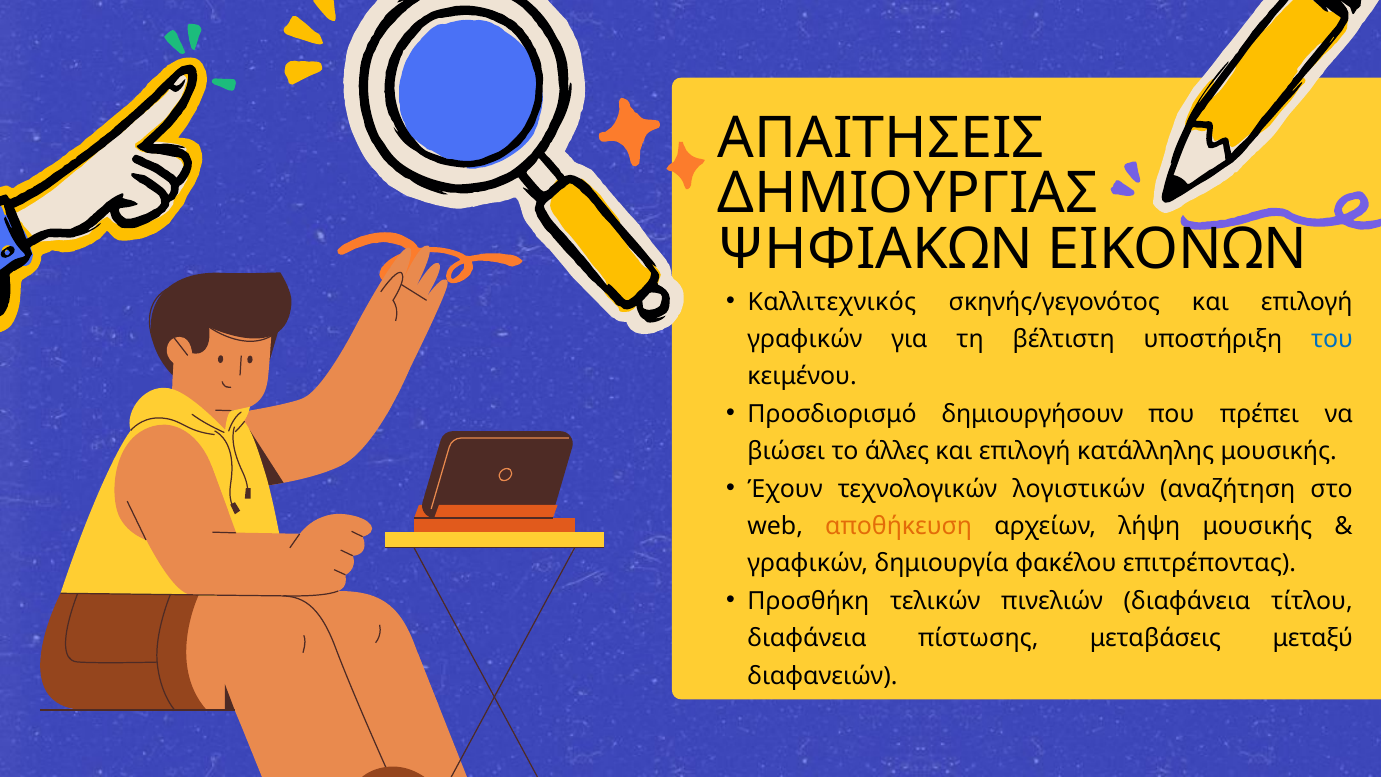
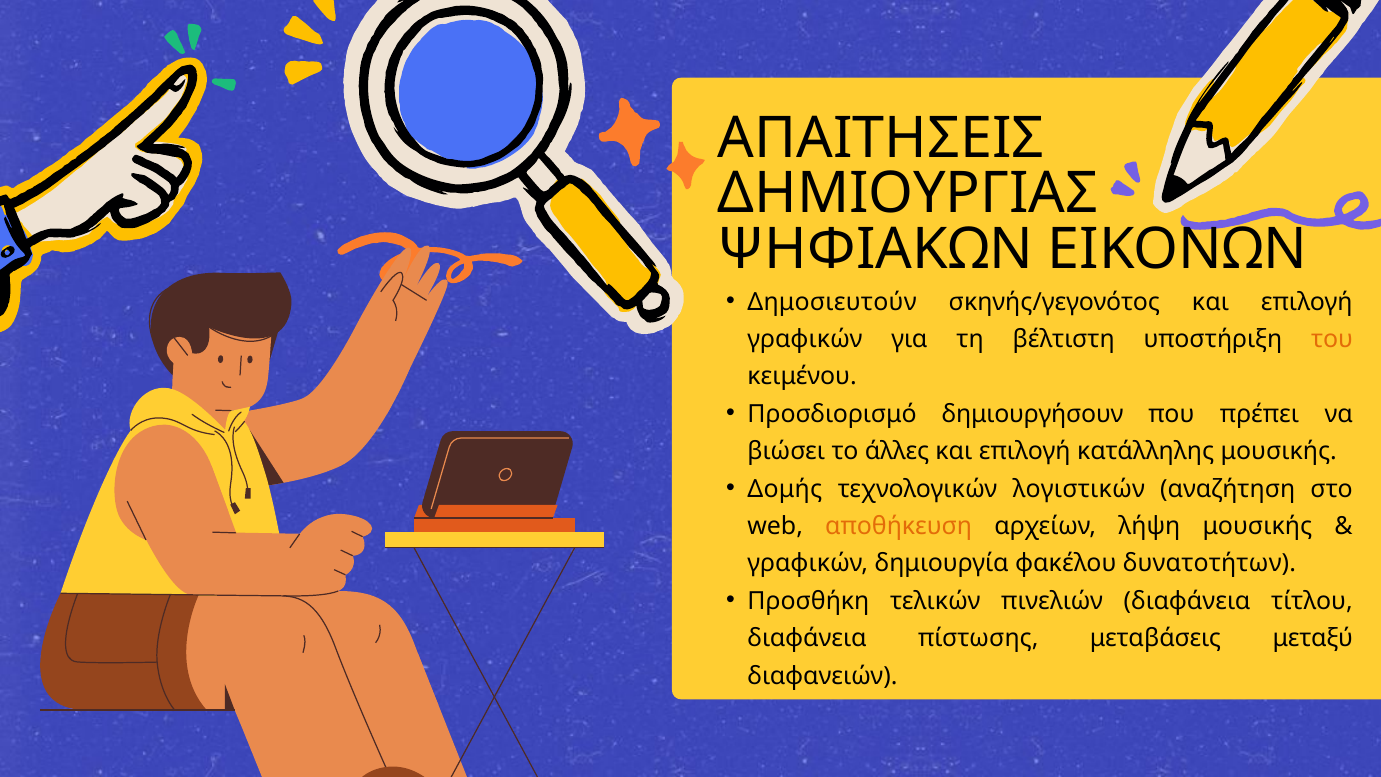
Καλλιτεχνικός: Καλλιτεχνικός -> Δημοσιευτούν
του colour: blue -> orange
Έχουν: Έχουν -> Δομής
επιτρέποντας: επιτρέποντας -> δυνατοτήτων
